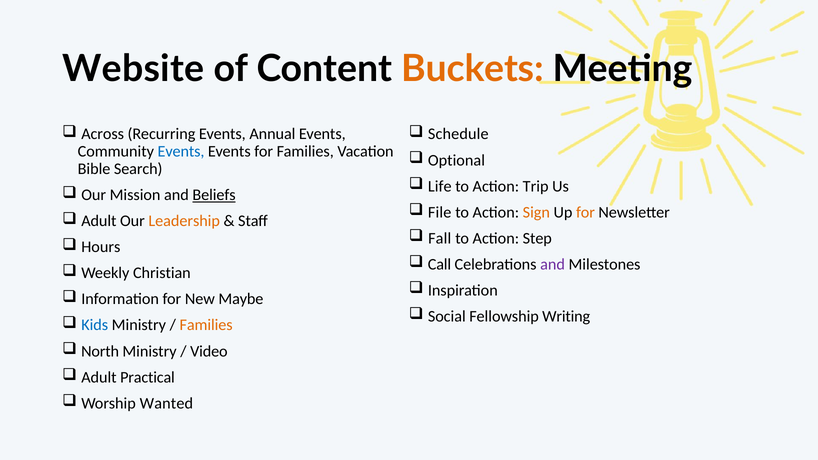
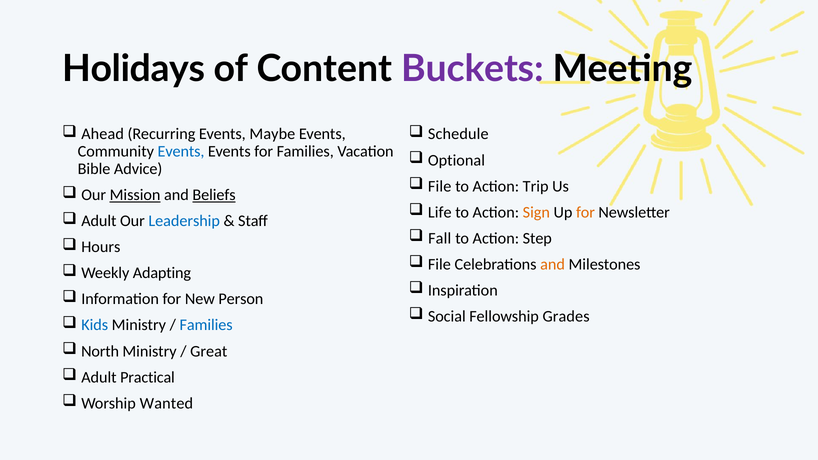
Website: Website -> Holidays
Buckets colour: orange -> purple
Across: Across -> Ahead
Annual: Annual -> Maybe
Search: Search -> Advice
Life at (440, 186): Life -> File
Mission underline: none -> present
File: File -> Life
Leadership colour: orange -> blue
Call at (439, 264): Call -> File
and at (553, 264) colour: purple -> orange
Christian: Christian -> Adapting
Maybe: Maybe -> Person
Writing: Writing -> Grades
Families at (206, 325) colour: orange -> blue
Video: Video -> Great
